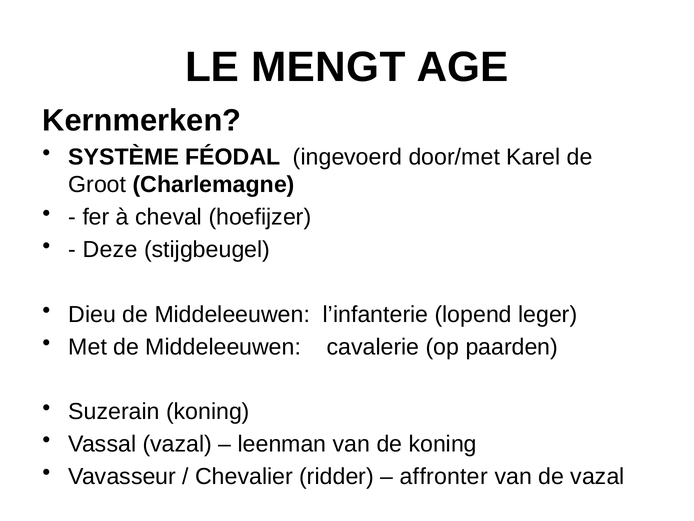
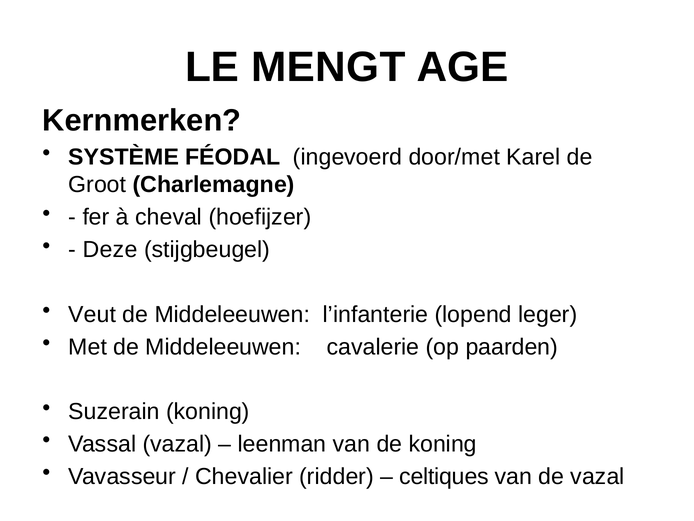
Dieu: Dieu -> Veut
affronter: affronter -> celtiques
